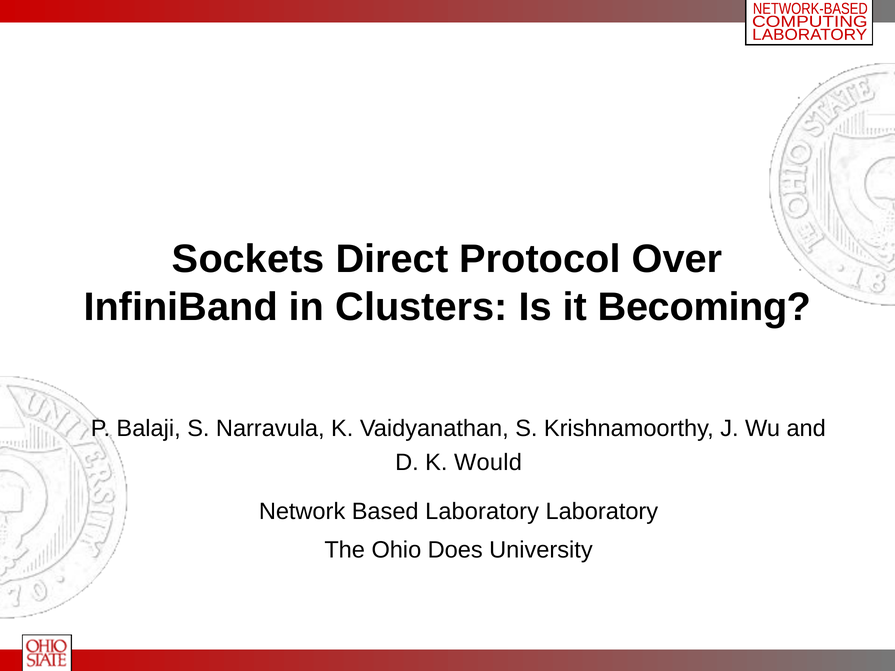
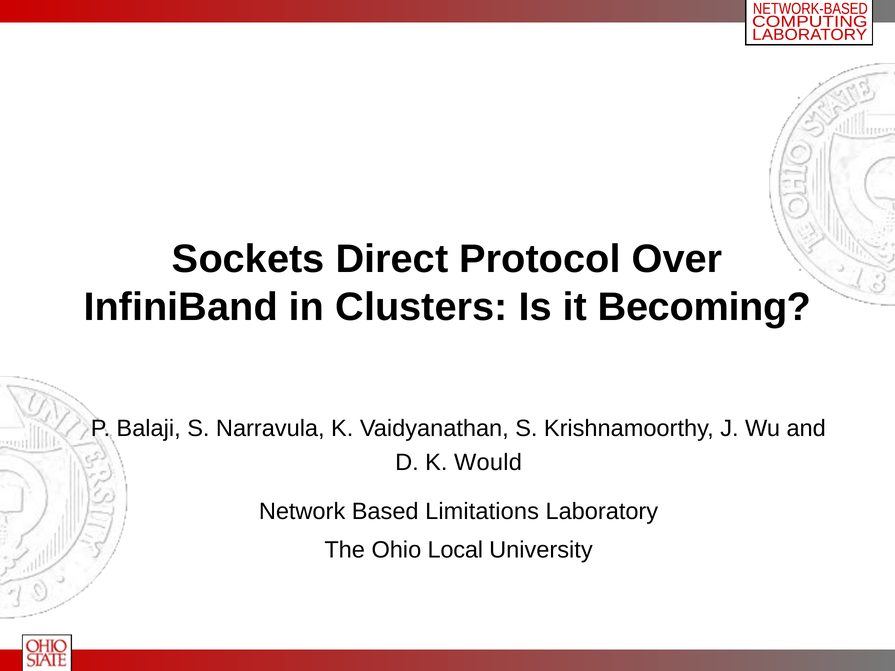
Based Laboratory: Laboratory -> Limitations
Does: Does -> Local
